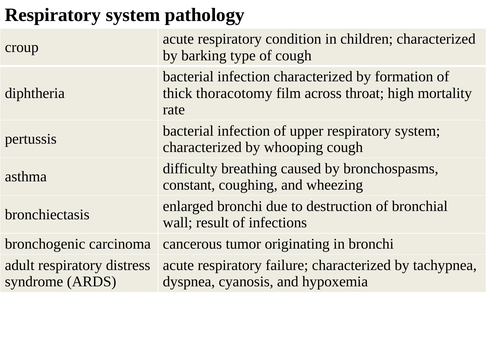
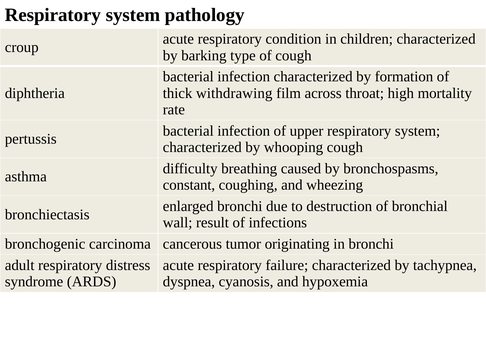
thoracotomy: thoracotomy -> withdrawing
